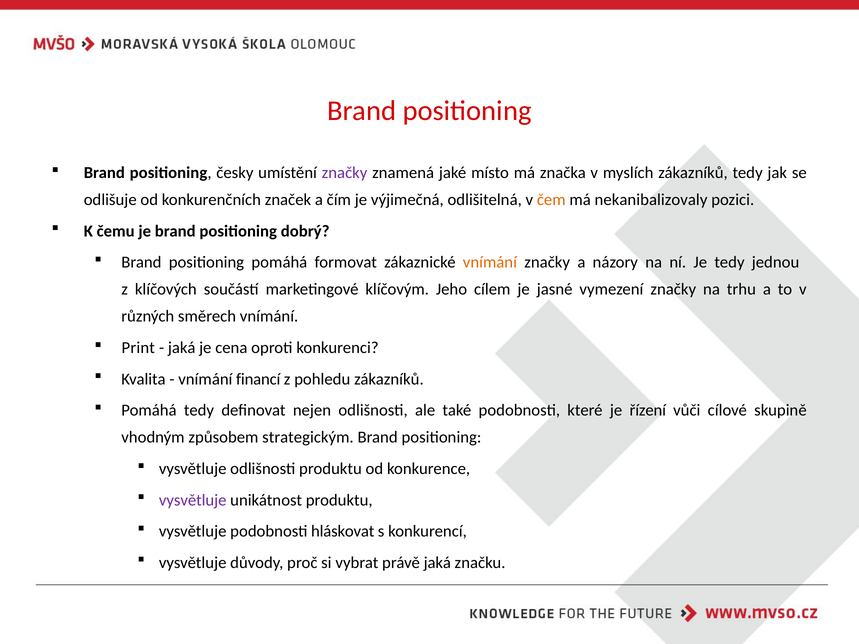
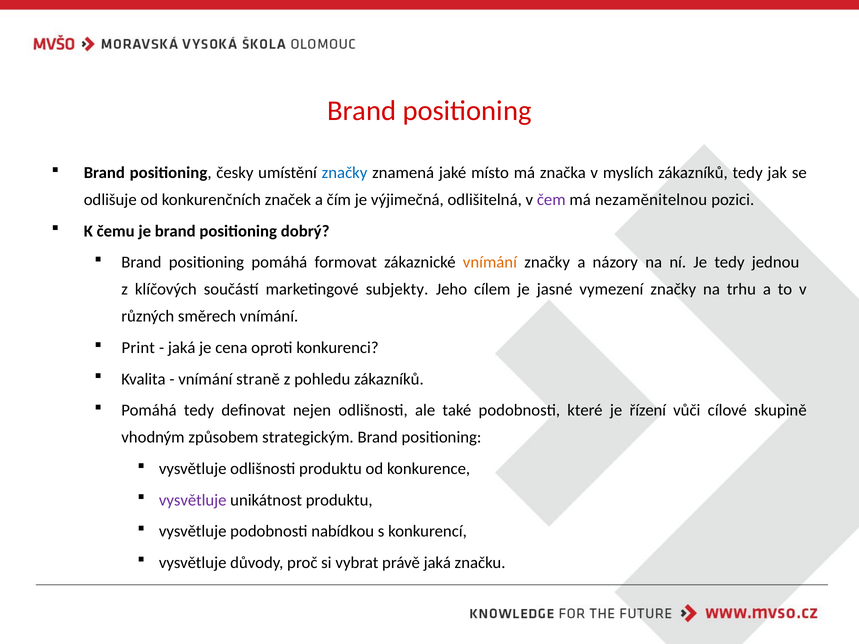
značky at (345, 173) colour: purple -> blue
čem colour: orange -> purple
nekanibalizovaly: nekanibalizovaly -> nezaměnitelnou
klíčovým: klíčovým -> subjekty
financí: financí -> straně
hláskovat: hláskovat -> nabídkou
